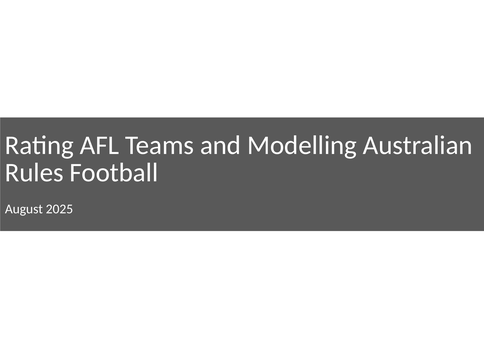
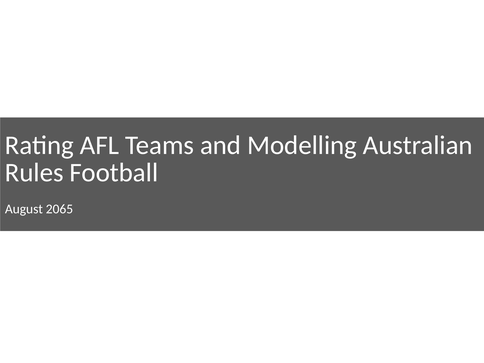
2025: 2025 -> 2065
